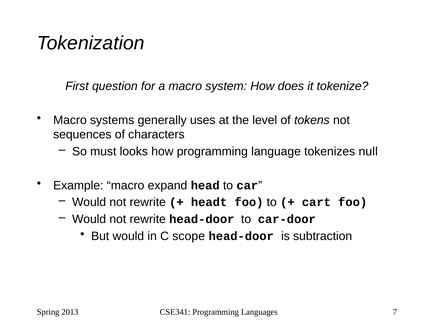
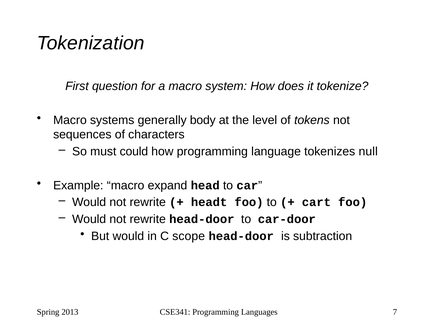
uses: uses -> body
looks: looks -> could
